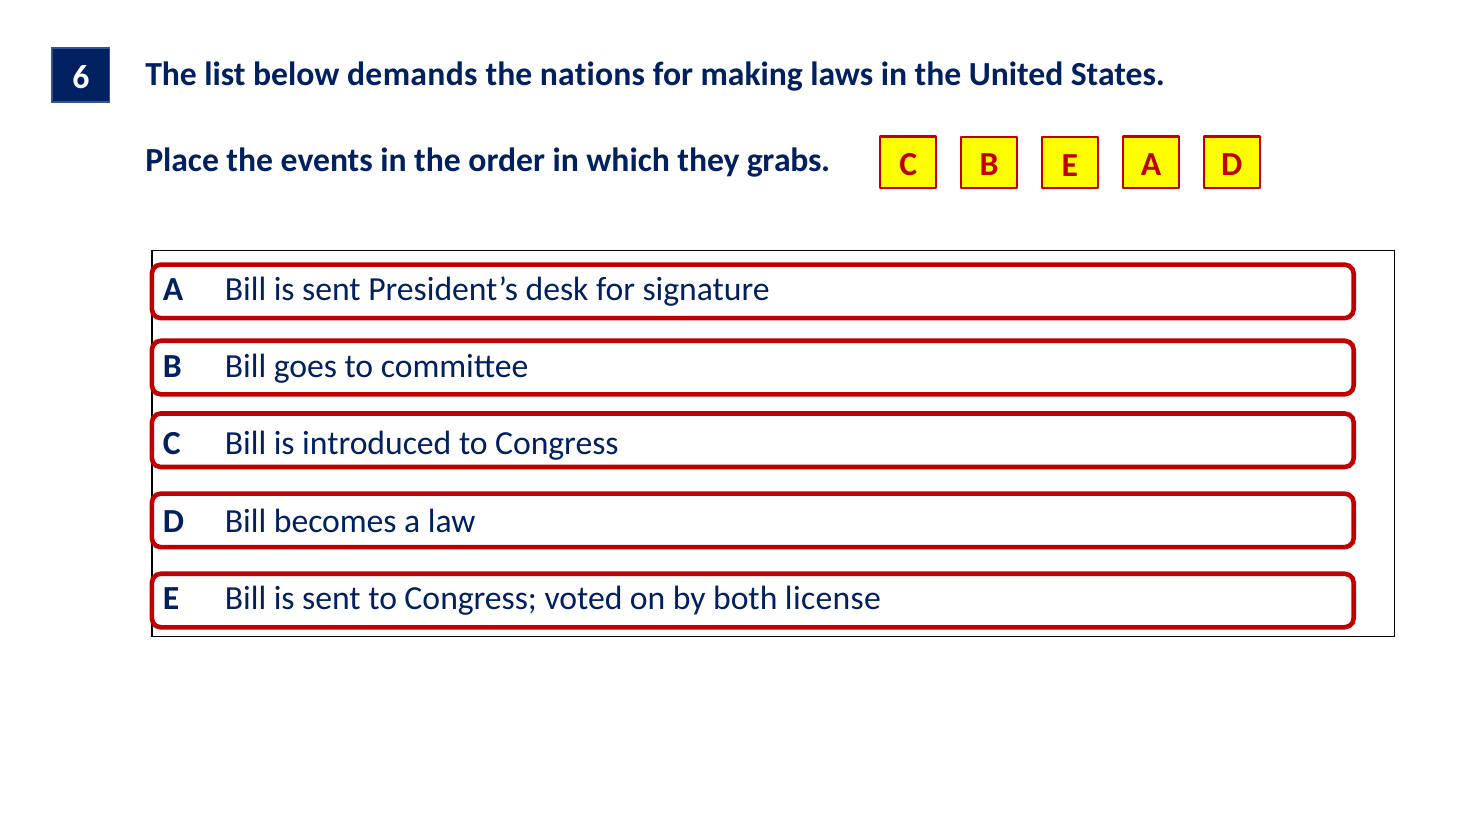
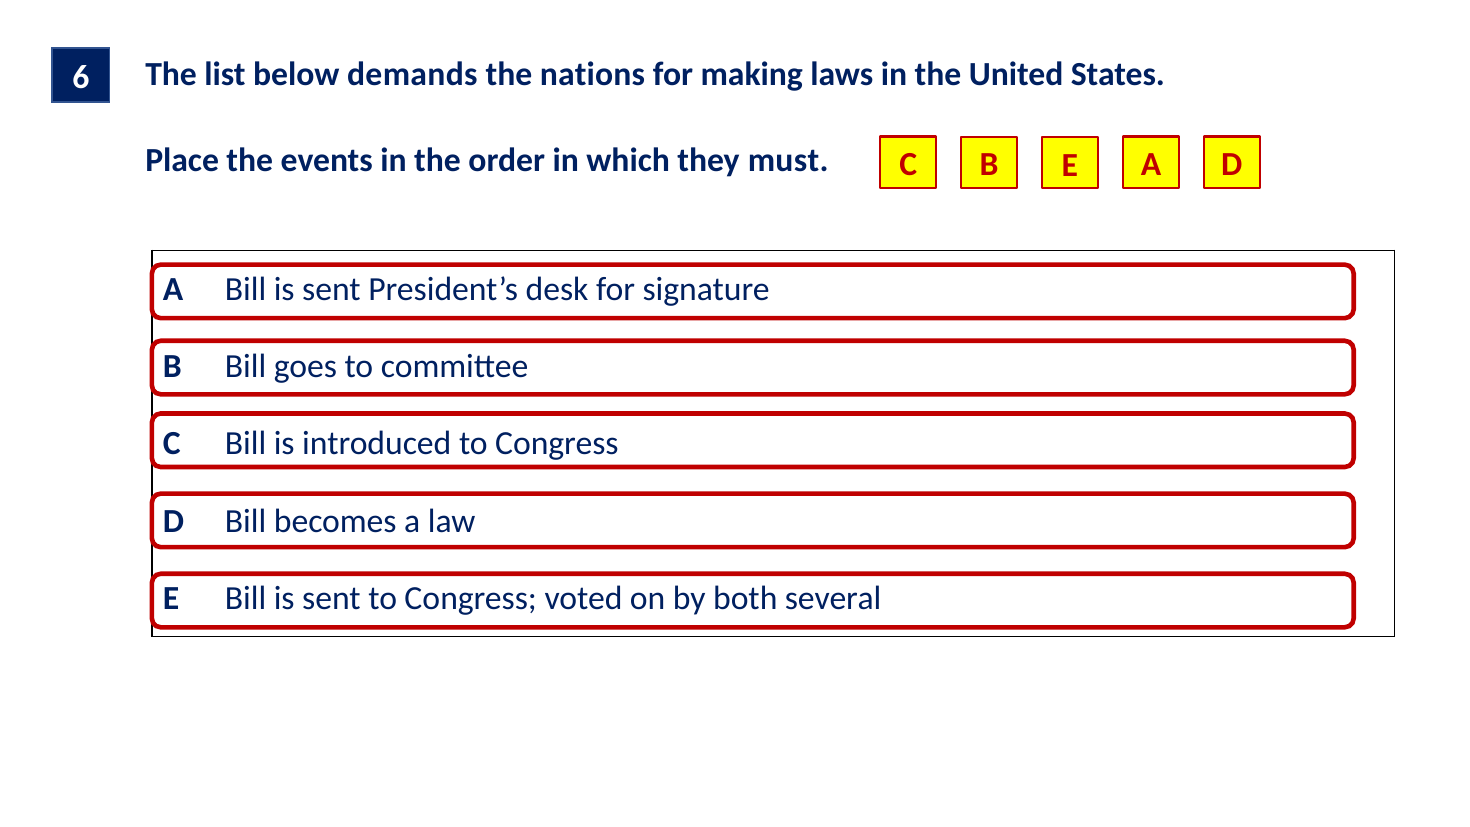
grabs: grabs -> must
license: license -> several
